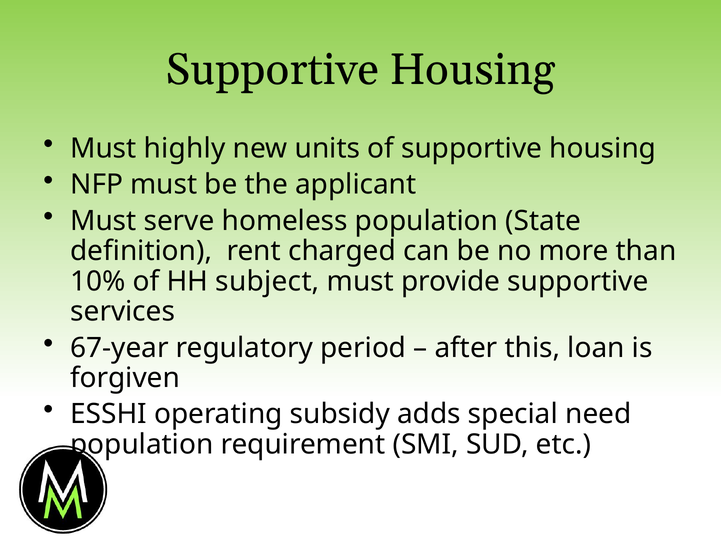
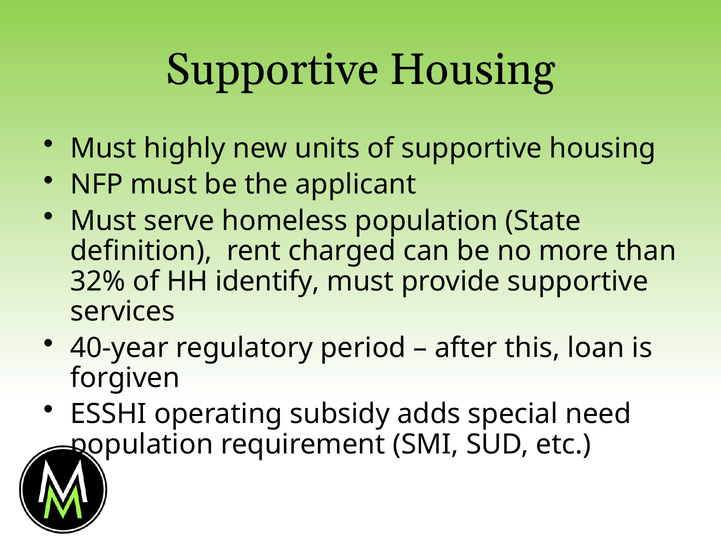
10%: 10% -> 32%
subject: subject -> identify
67-year: 67-year -> 40-year
